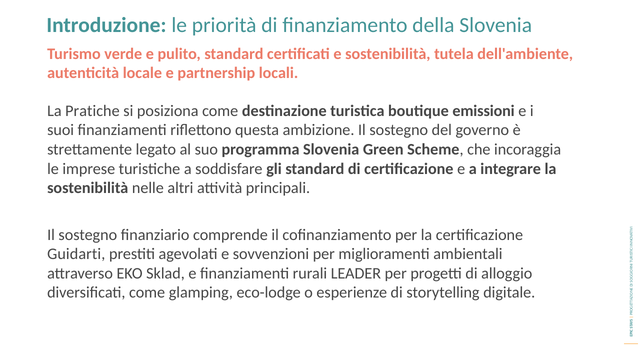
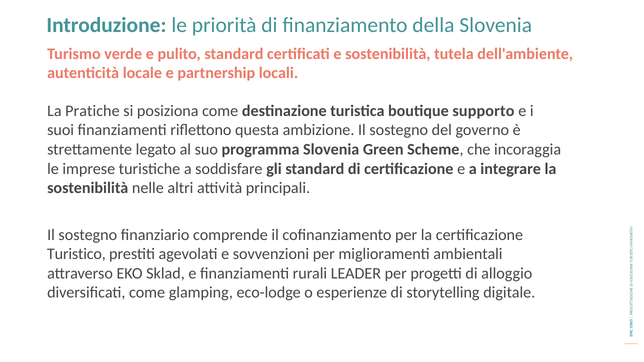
emissioni: emissioni -> supporto
Guidarti: Guidarti -> Turistico
